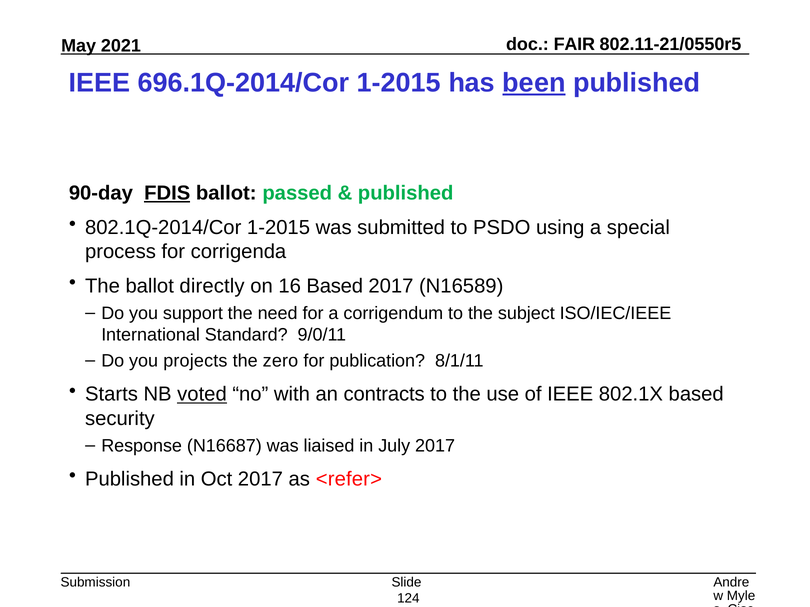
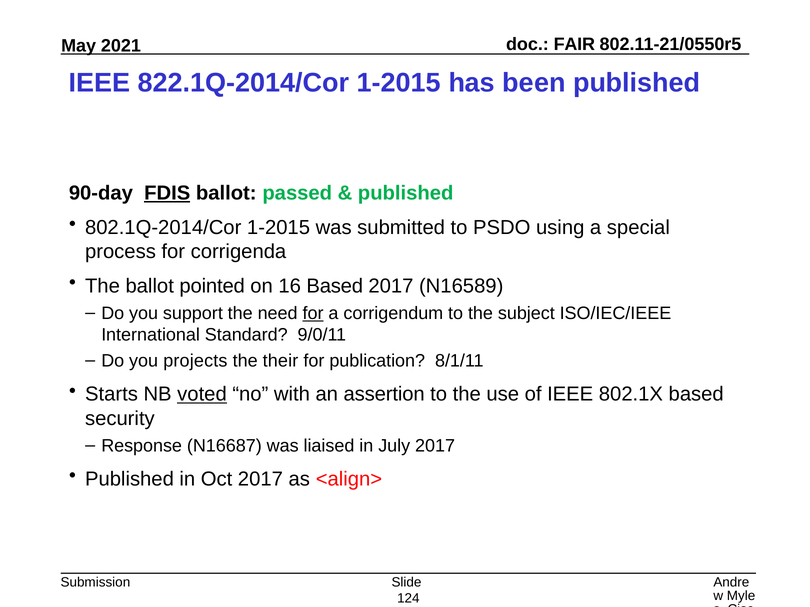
696.1Q-2014/Cor: 696.1Q-2014/Cor -> 822.1Q-2014/Cor
been underline: present -> none
directly: directly -> pointed
for at (313, 314) underline: none -> present
zero: zero -> their
contracts: contracts -> assertion
<refer>: <refer> -> <align>
